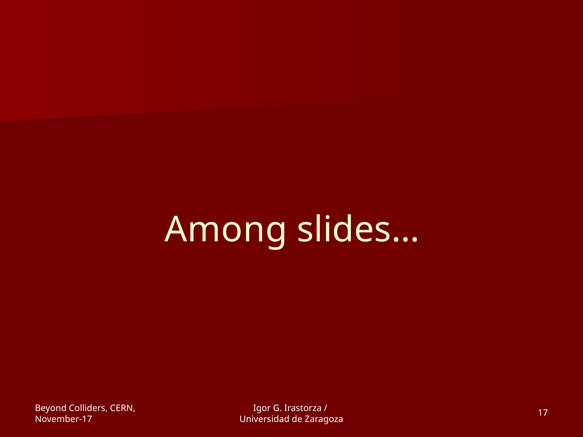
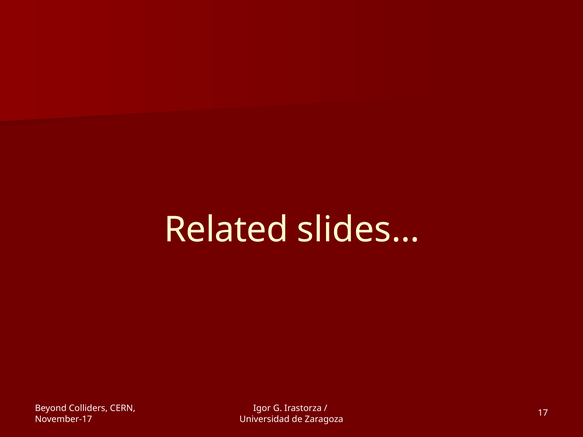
Among: Among -> Related
